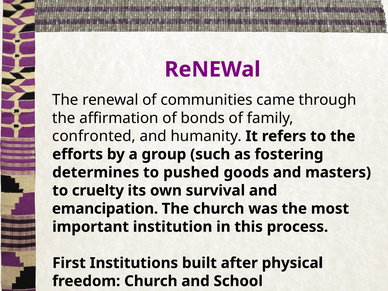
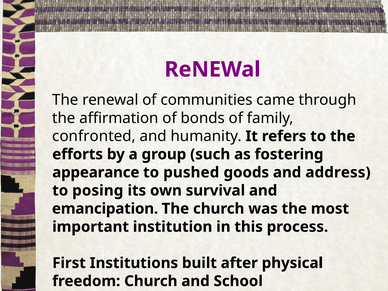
determines: determines -> appearance
masters: masters -> address
cruelty: cruelty -> posing
